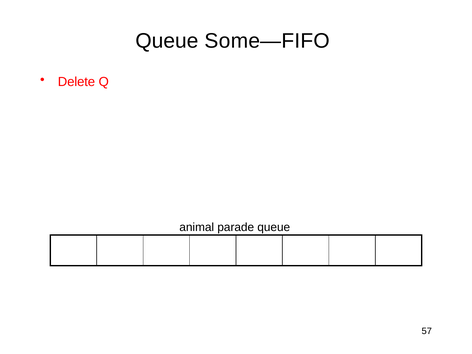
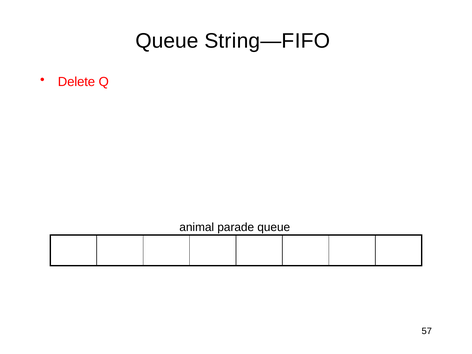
Some—FIFO: Some—FIFO -> String—FIFO
